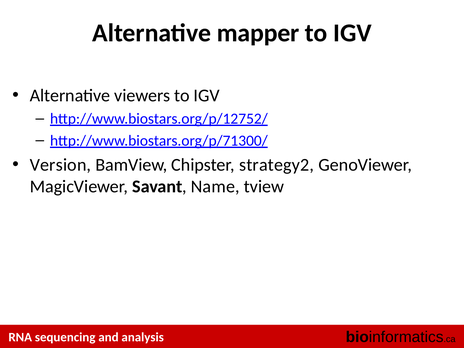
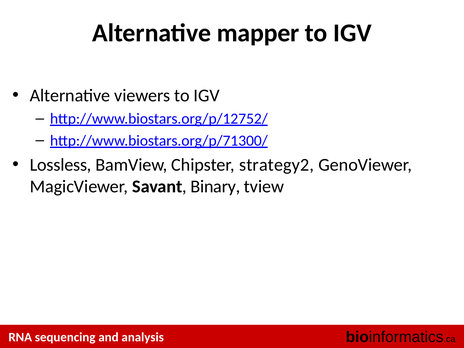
Version: Version -> Lossless
Name: Name -> Binary
